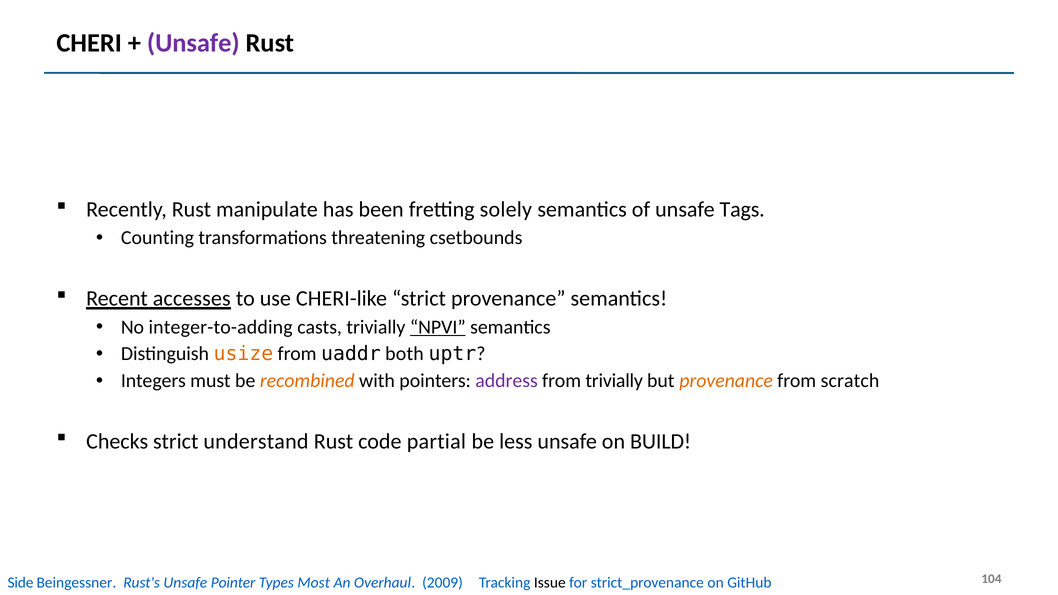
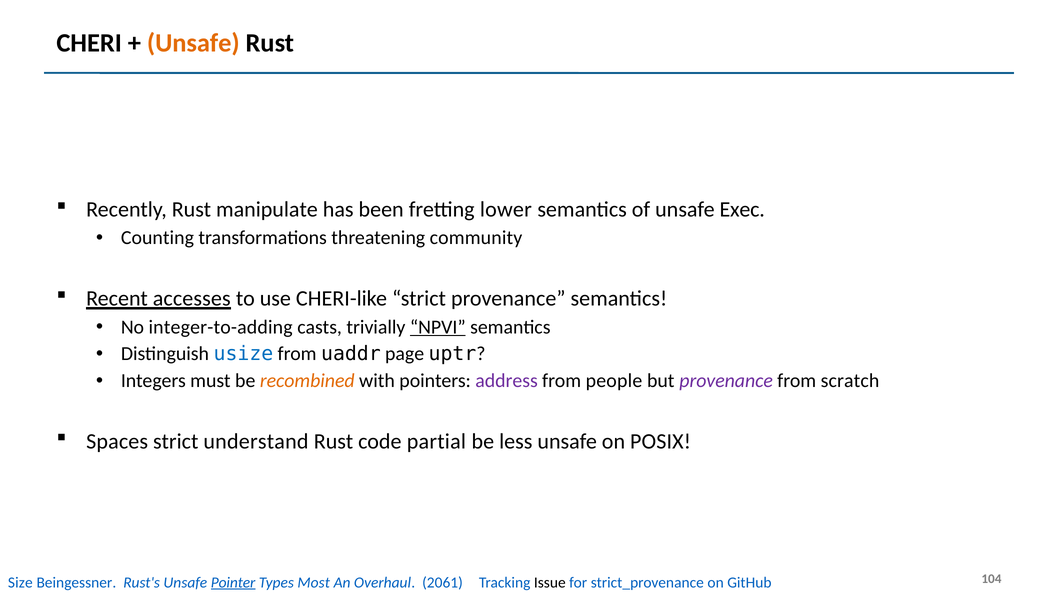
Unsafe at (193, 43) colour: purple -> orange
solely: solely -> lower
Tags: Tags -> Exec
csetbounds: csetbounds -> community
usize colour: orange -> blue
both: both -> page
from trivially: trivially -> people
provenance at (726, 381) colour: orange -> purple
Checks: Checks -> Spaces
BUILD: BUILD -> POSIX
Side: Side -> Size
Pointer underline: none -> present
2009: 2009 -> 2061
